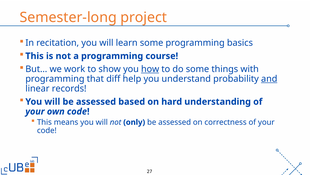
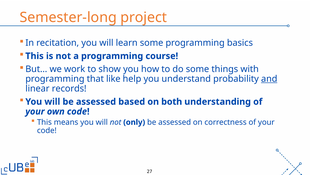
how underline: present -> none
diff: diff -> like
hard: hard -> both
